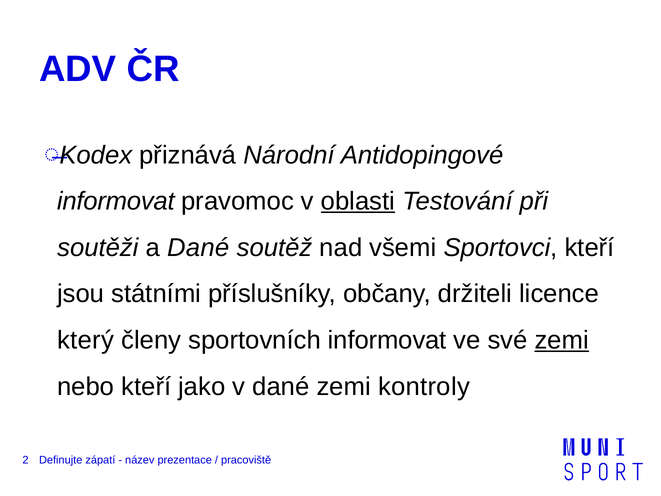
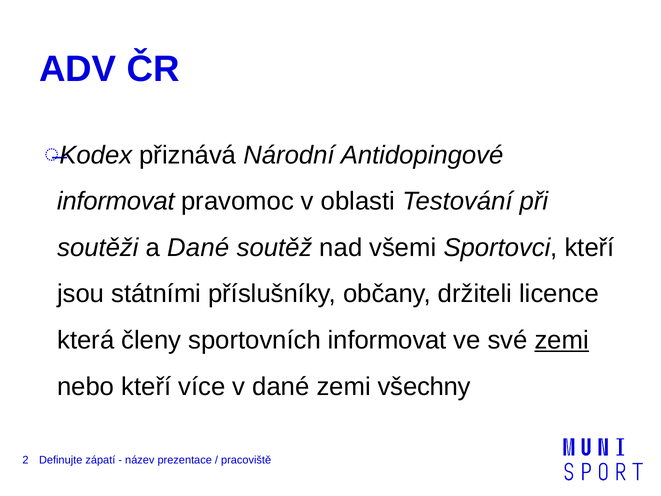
oblasti underline: present -> none
který: který -> která
jako: jako -> více
kontroly: kontroly -> všechny
